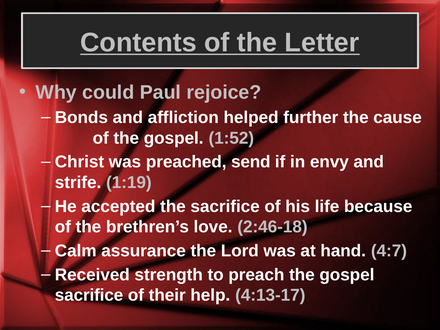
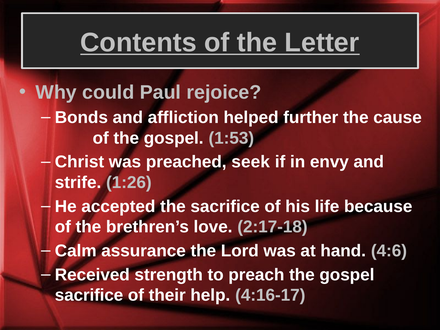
1:52: 1:52 -> 1:53
send: send -> seek
1:19: 1:19 -> 1:26
2:46-18: 2:46-18 -> 2:17-18
4:7: 4:7 -> 4:6
4:13-17: 4:13-17 -> 4:16-17
